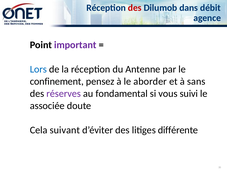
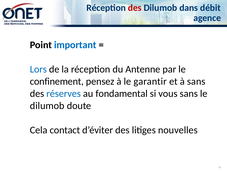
important colour: purple -> blue
aborder: aborder -> garantir
réserves colour: purple -> blue
vous suivi: suivi -> sans
associée at (47, 105): associée -> dilumob
suivant: suivant -> contact
différente: différente -> nouvelles
